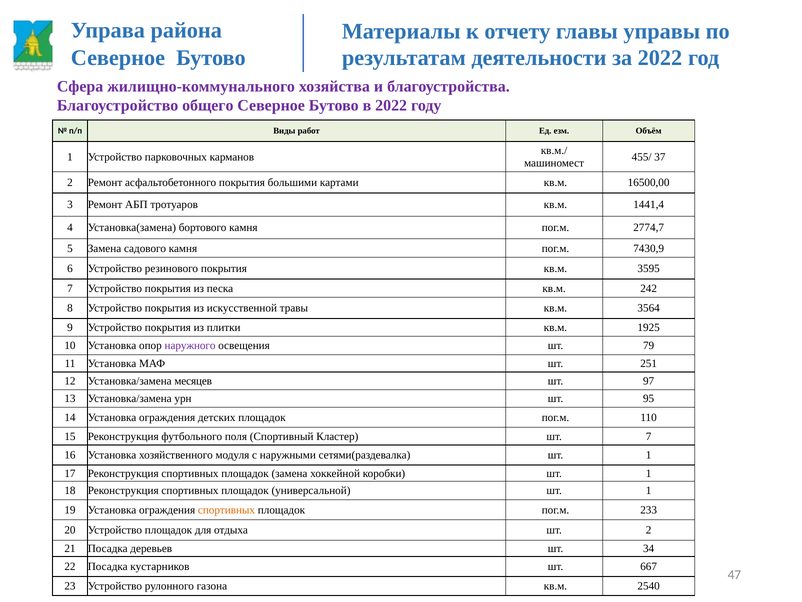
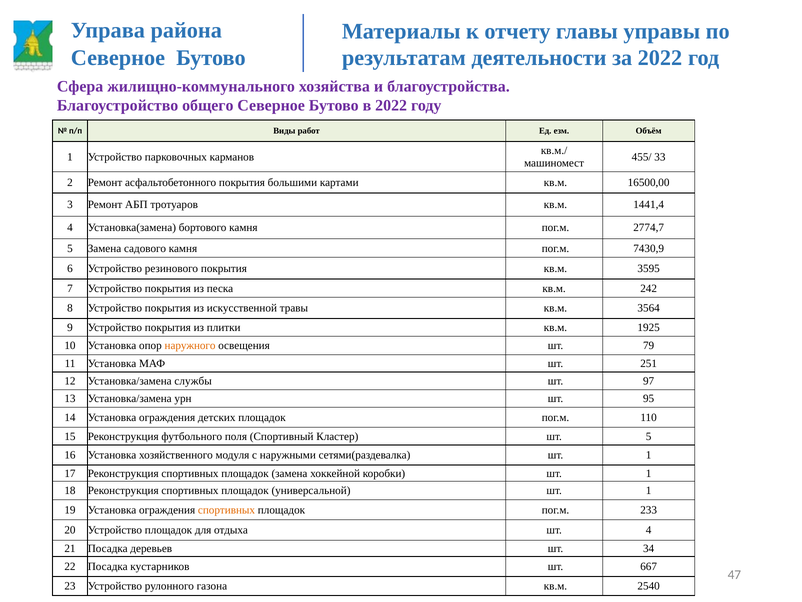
37: 37 -> 33
наружного colour: purple -> orange
месяцев: месяцев -> службы
шт 7: 7 -> 5
шт 2: 2 -> 4
